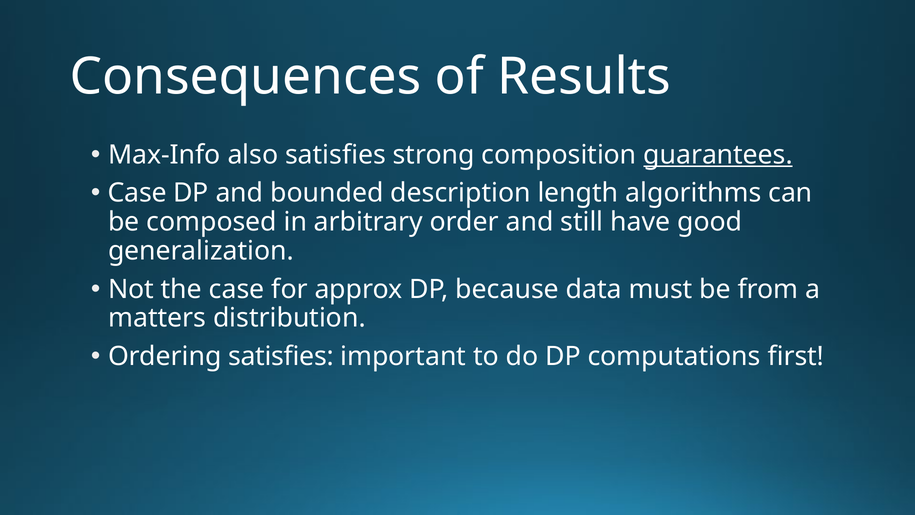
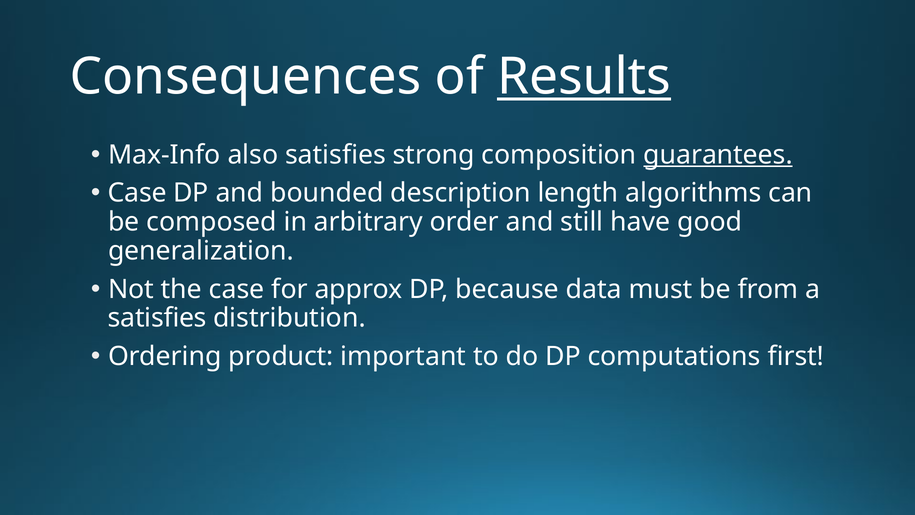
Results underline: none -> present
matters at (157, 318): matters -> satisfies
Ordering satisfies: satisfies -> product
